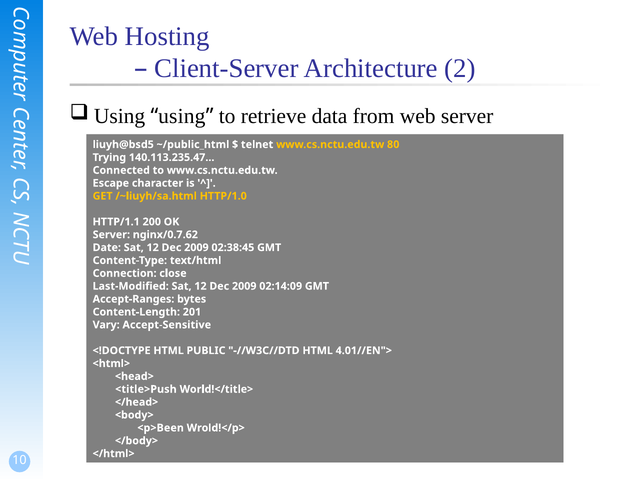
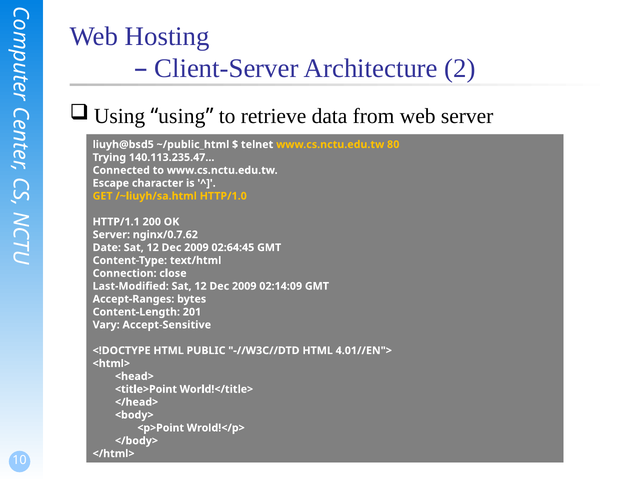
02:38:45: 02:38:45 -> 02:64:45
<title>Push: <title>Push -> <title>Point
<p>Been: <p>Been -> <p>Point
